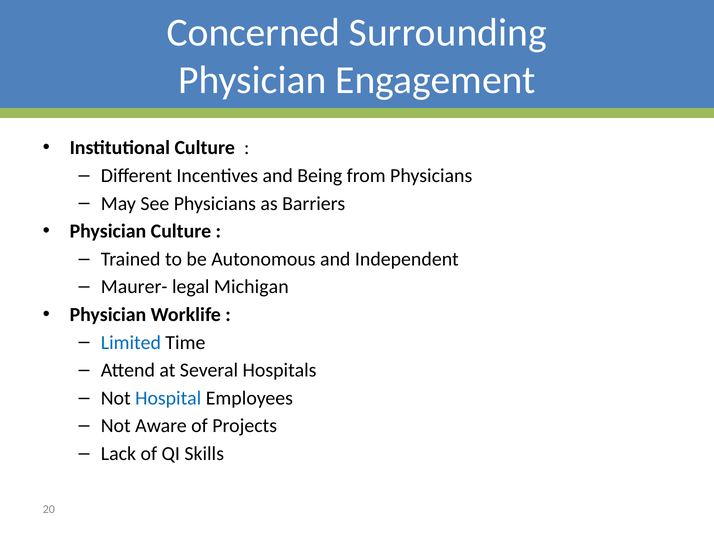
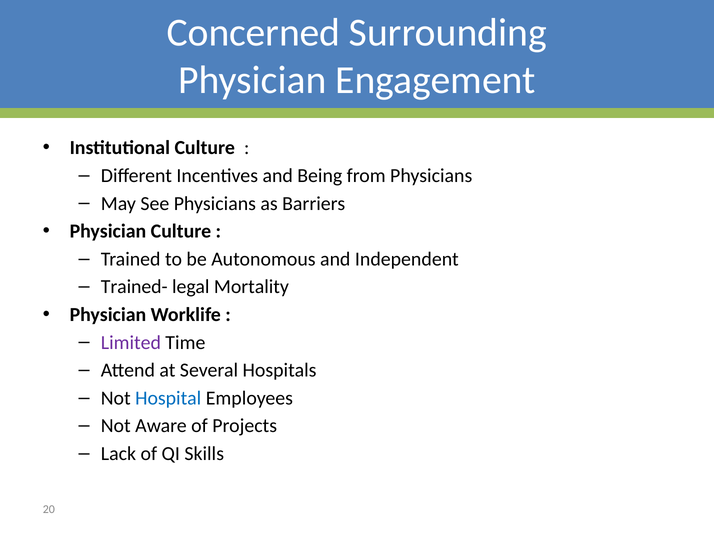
Maurer-: Maurer- -> Trained-
Michigan: Michigan -> Mortality
Limited colour: blue -> purple
